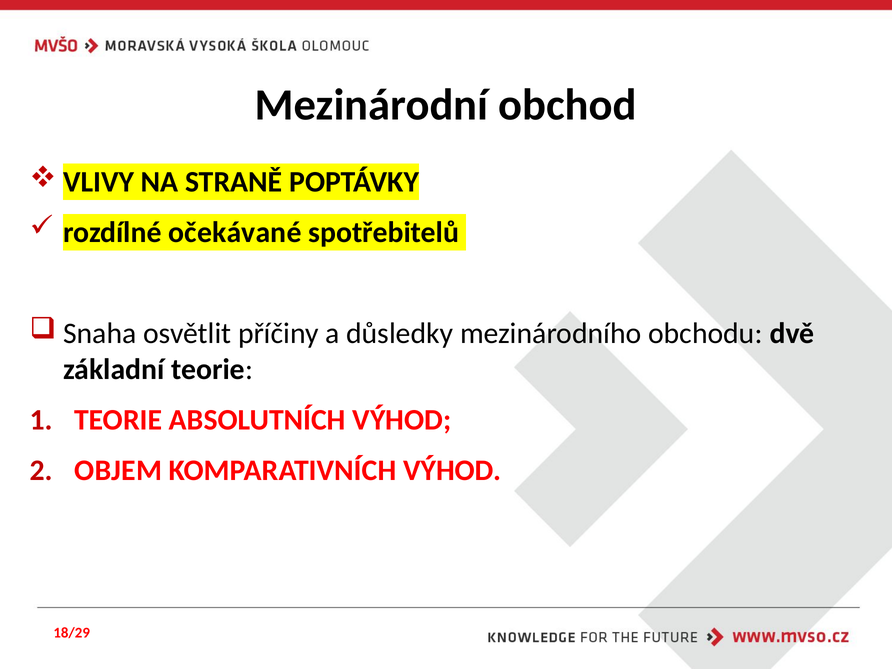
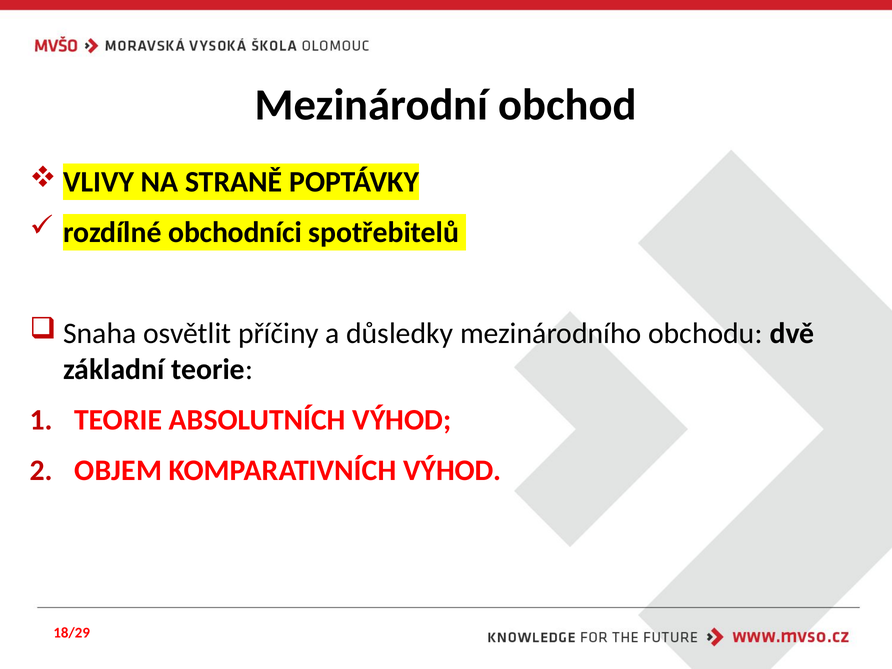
očekávané: očekávané -> obchodníci
